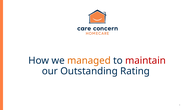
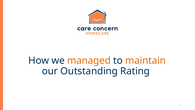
maintain colour: red -> orange
